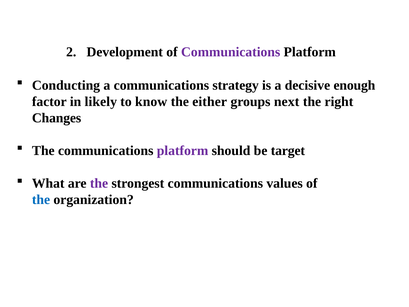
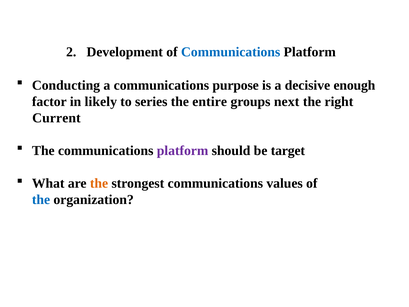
Communications at (231, 52) colour: purple -> blue
strategy: strategy -> purpose
know: know -> series
either: either -> entire
Changes: Changes -> Current
the at (99, 183) colour: purple -> orange
